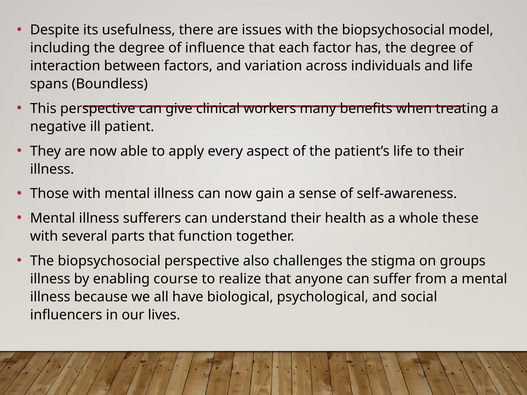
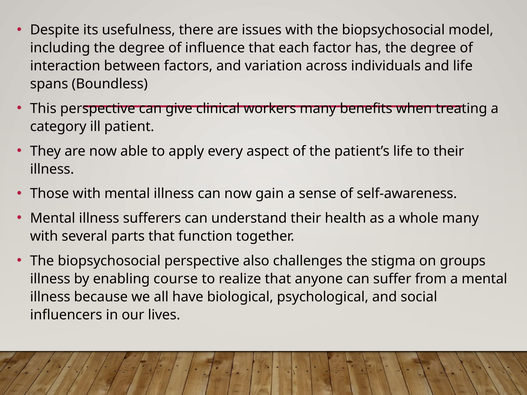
negative: negative -> category
whole these: these -> many
